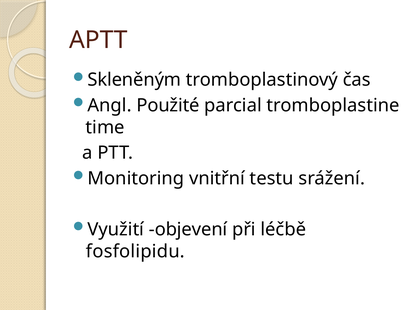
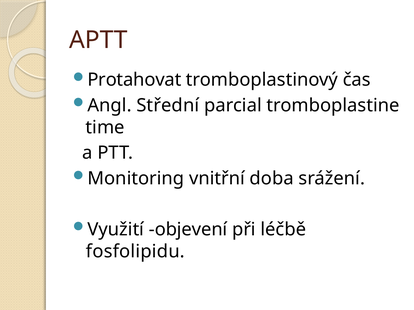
Skleněným: Skleněným -> Protahovat
Použité: Použité -> Střední
testu: testu -> doba
